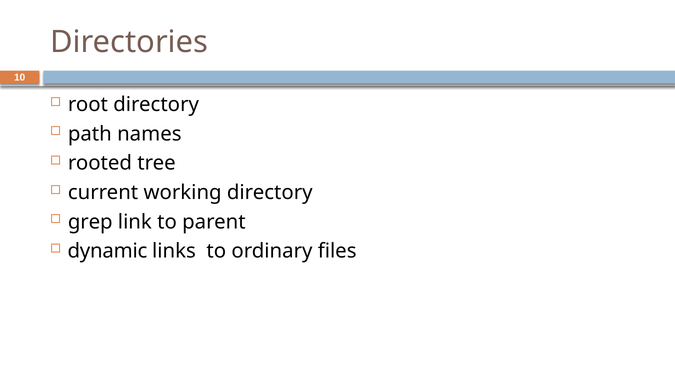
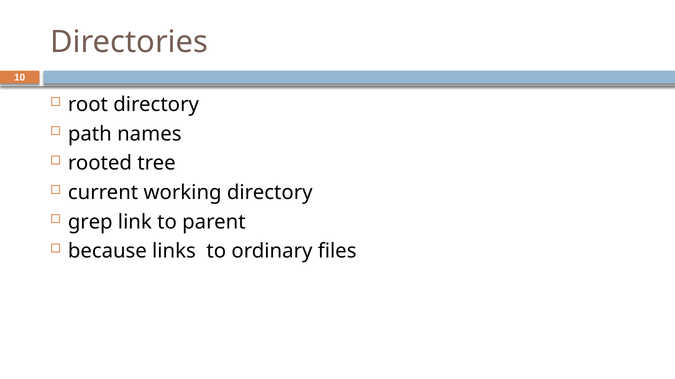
dynamic: dynamic -> because
